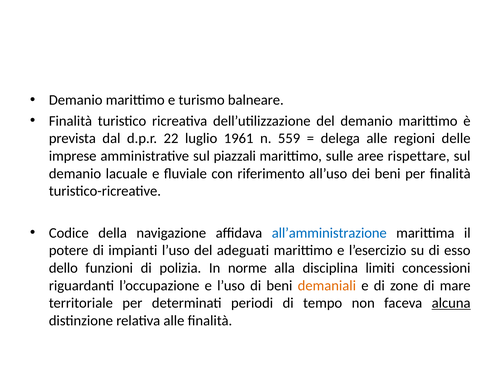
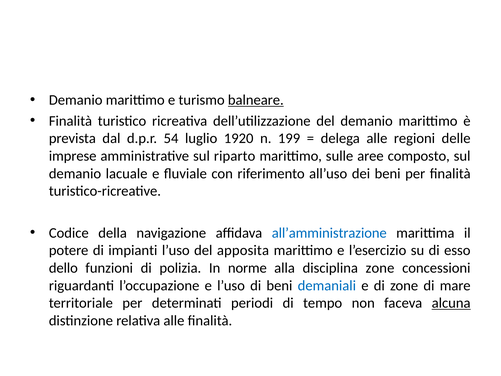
balneare underline: none -> present
22: 22 -> 54
1961: 1961 -> 1920
559: 559 -> 199
piazzali: piazzali -> riparto
rispettare: rispettare -> composto
adeguati: adeguati -> apposita
disciplina limiti: limiti -> zone
demaniali colour: orange -> blue
